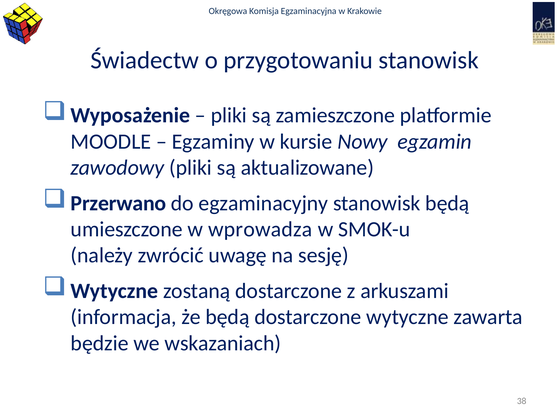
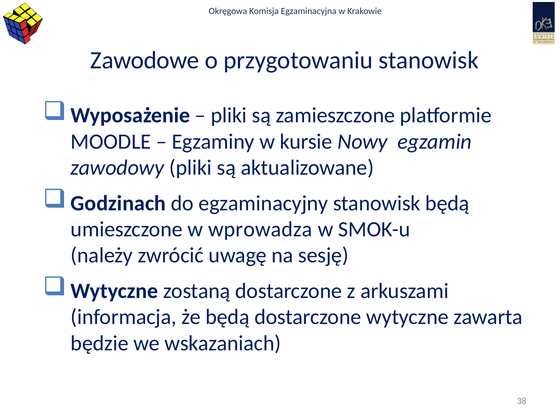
Świadectw: Świadectw -> Zawodowe
Przerwano: Przerwano -> Godzinach
